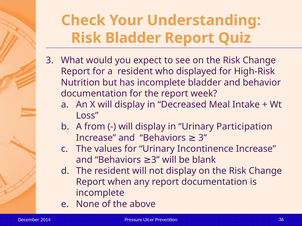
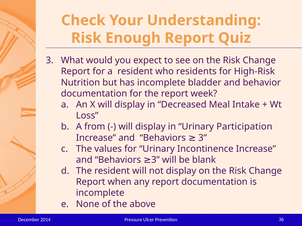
Risk Bladder: Bladder -> Enough
displayed: displayed -> residents
